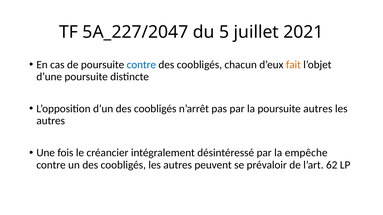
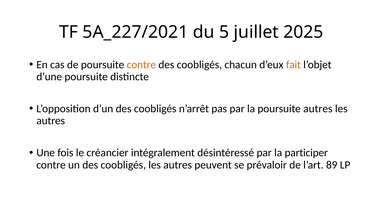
5A_227/2047: 5A_227/2047 -> 5A_227/2021
2021: 2021 -> 2025
contre at (141, 65) colour: blue -> orange
empêche: empêche -> participer
62: 62 -> 89
